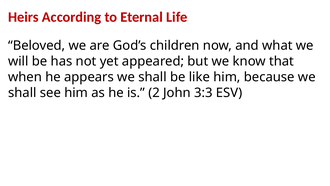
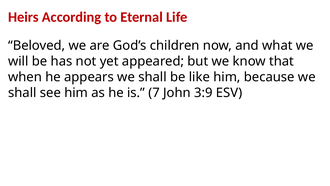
2: 2 -> 7
3:3: 3:3 -> 3:9
